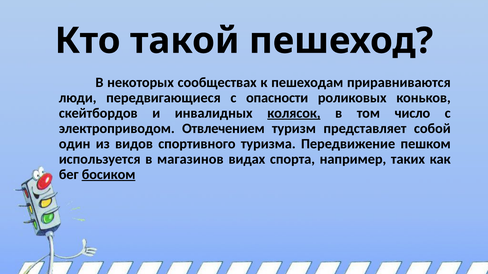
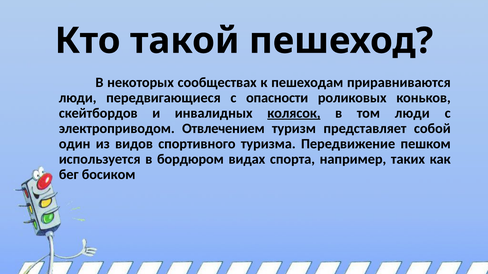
том число: число -> люди
магазинов: магазинов -> бордюром
босиком underline: present -> none
